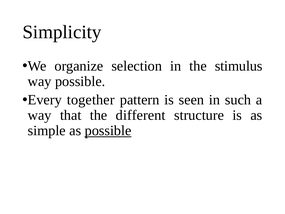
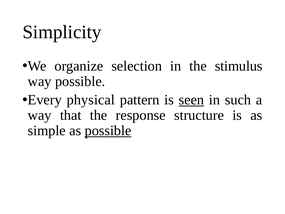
together: together -> physical
seen underline: none -> present
different: different -> response
